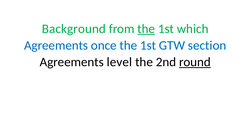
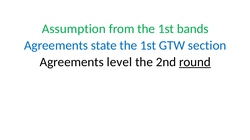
Background: Background -> Assumption
the at (146, 29) underline: present -> none
which: which -> bands
once: once -> state
